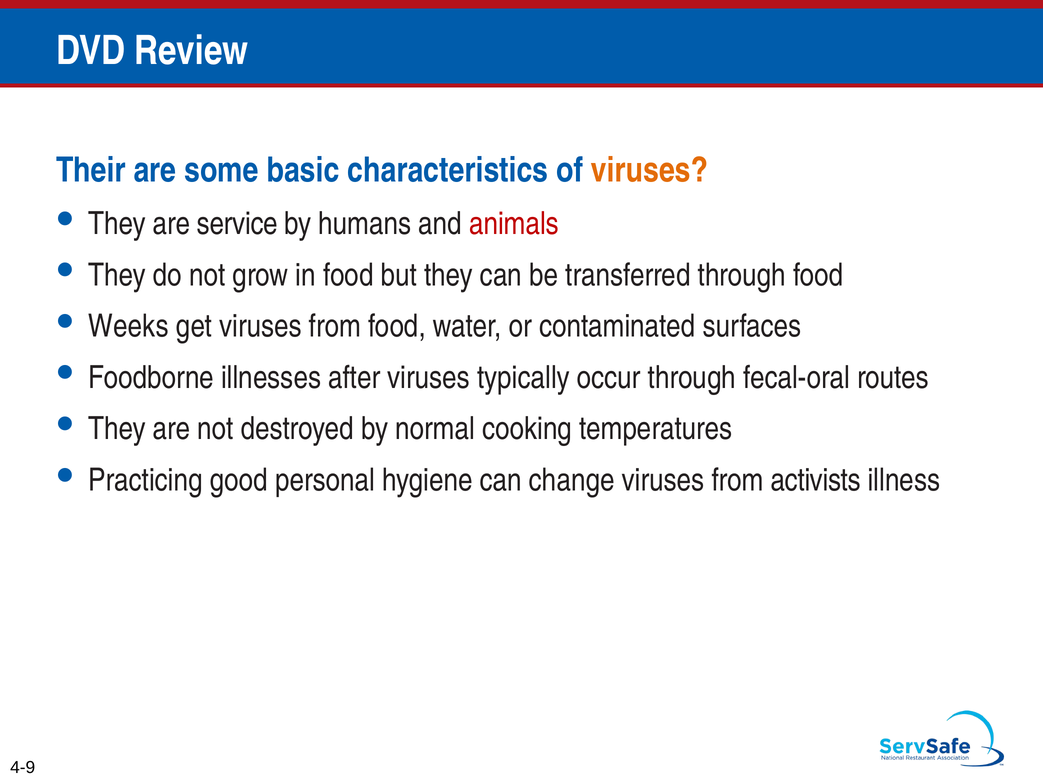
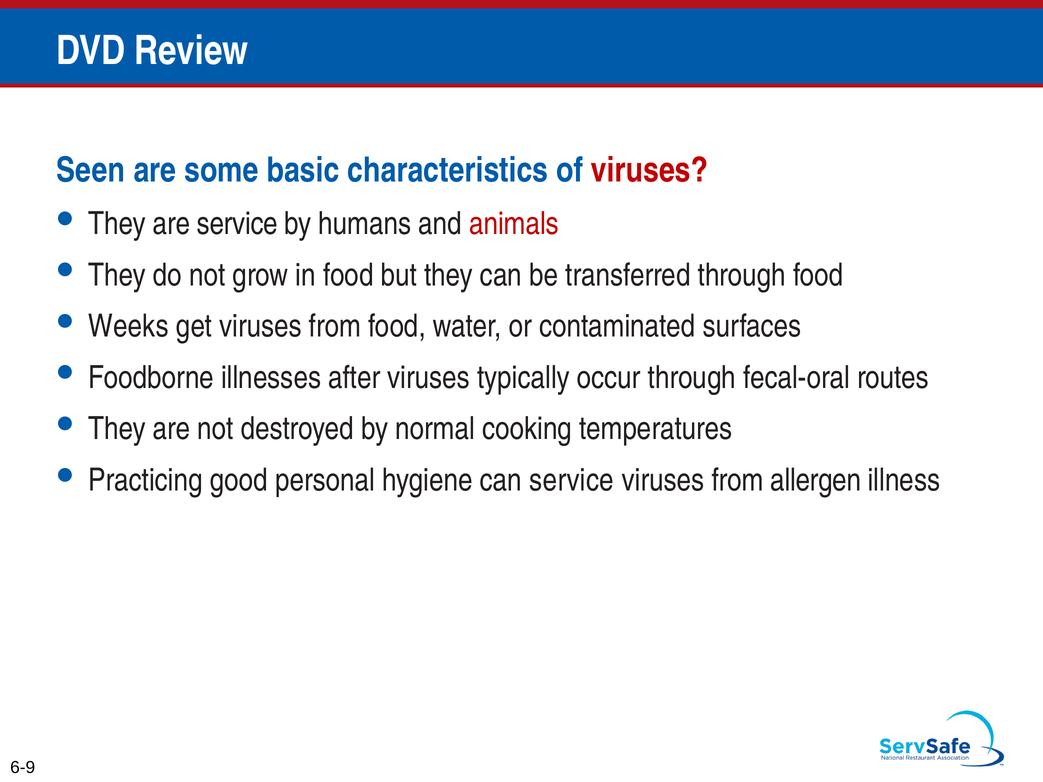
Their: Their -> Seen
viruses at (650, 170) colour: orange -> red
can change: change -> service
activists: activists -> allergen
4-9: 4-9 -> 6-9
